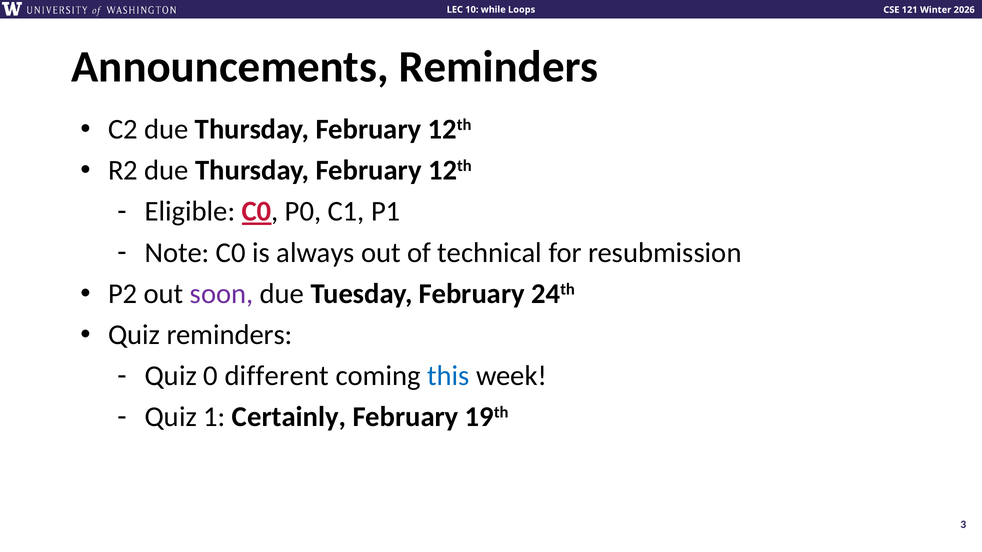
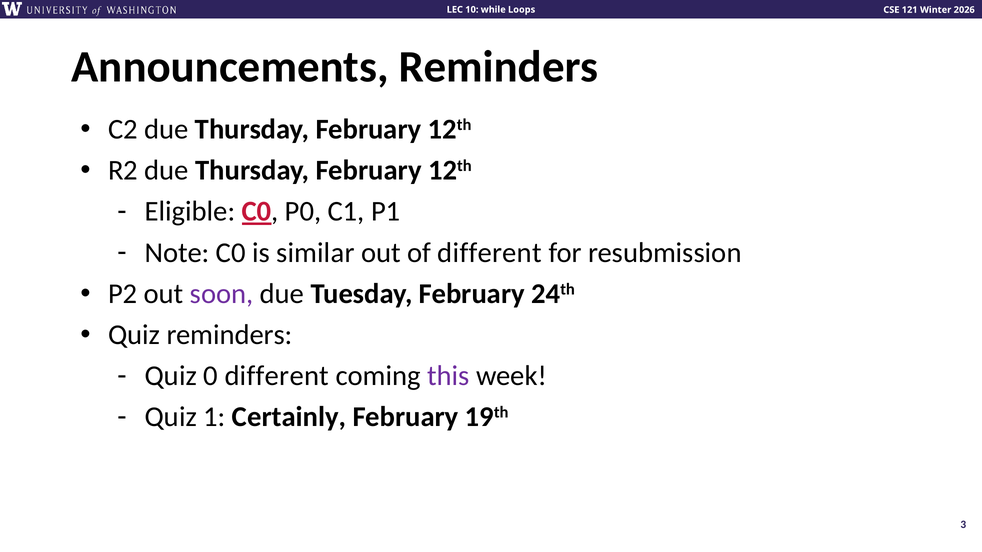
always: always -> similar
of technical: technical -> different
this colour: blue -> purple
